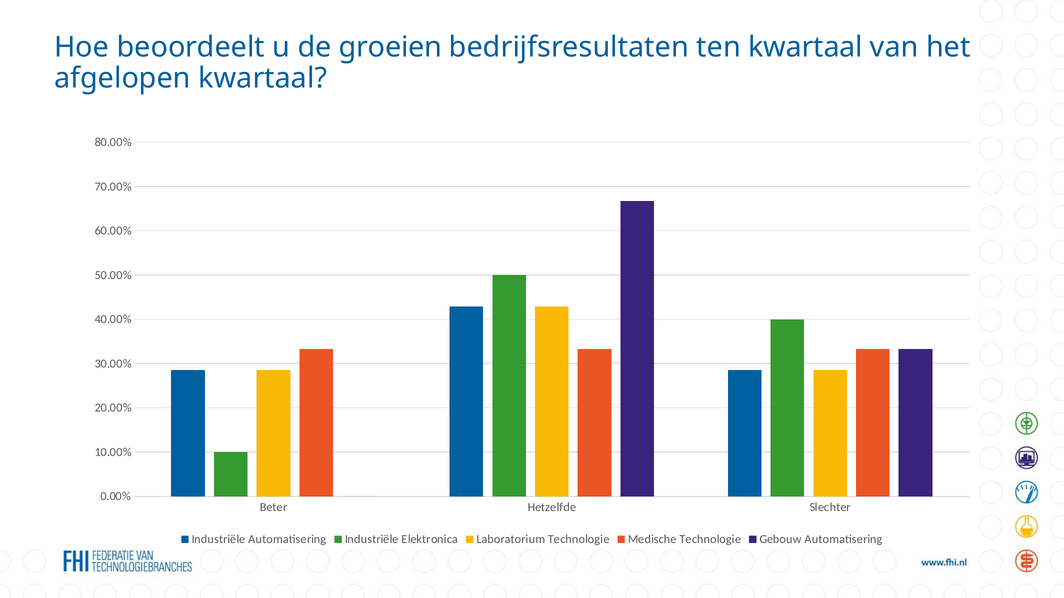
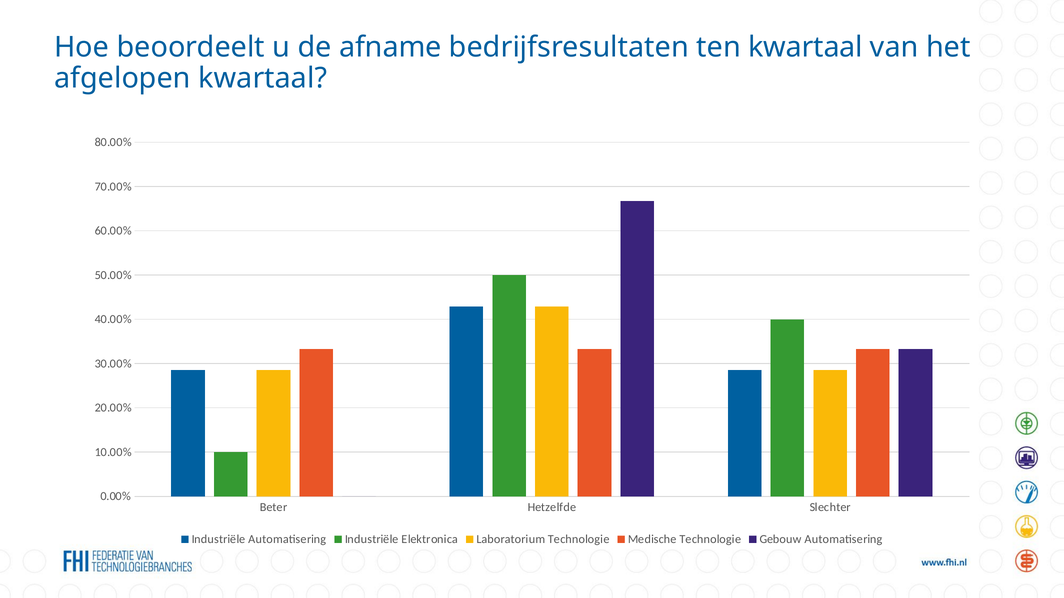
groeien: groeien -> afname
